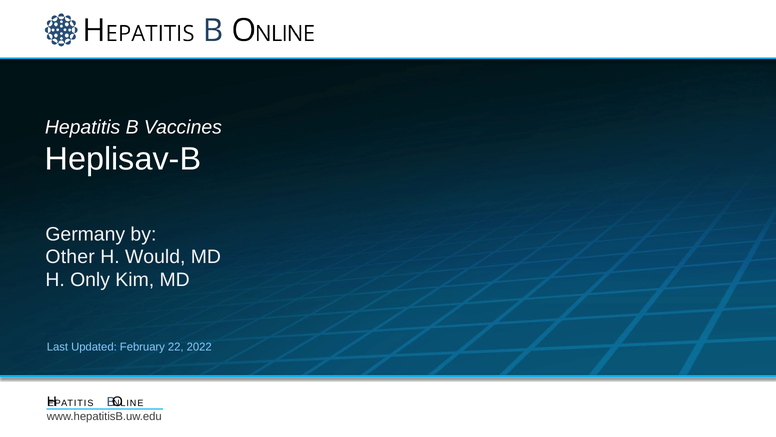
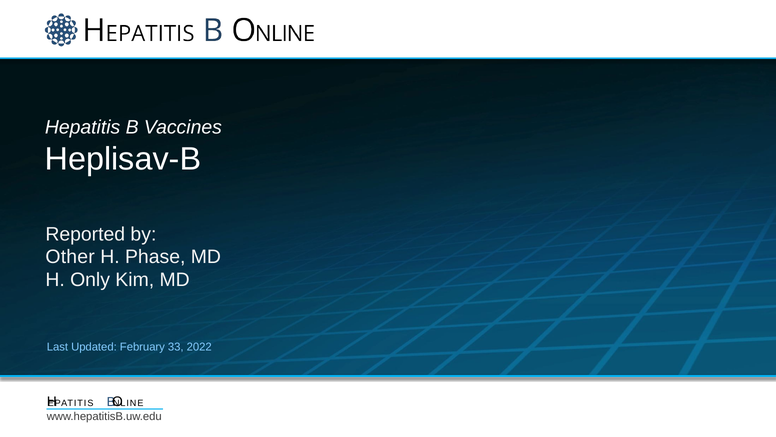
Germany: Germany -> Reported
Would: Would -> Phase
22: 22 -> 33
